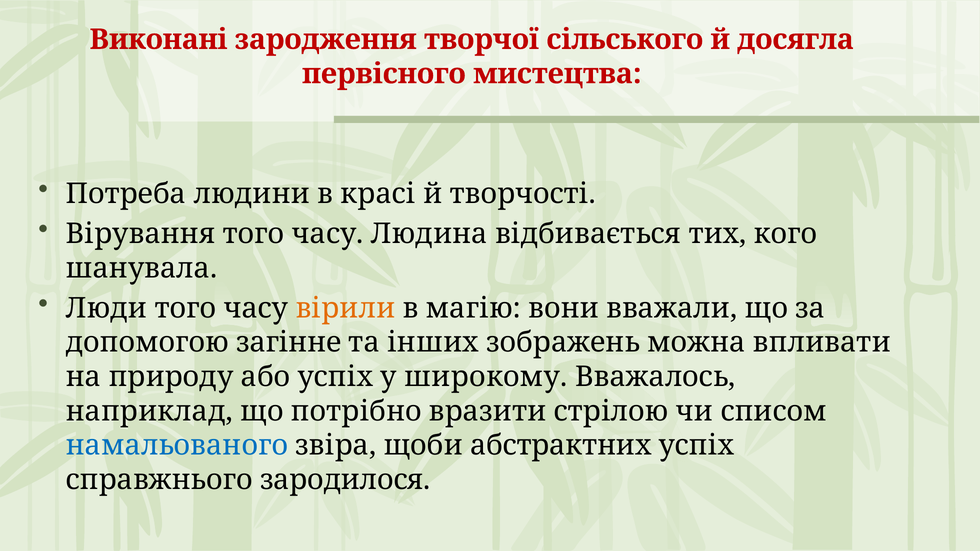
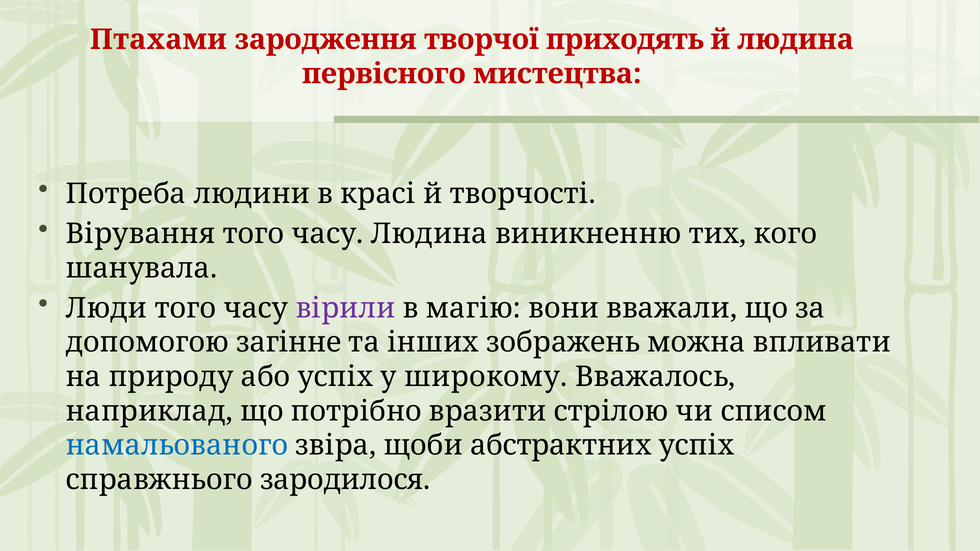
Виконaні: Виконaні -> Птахами
сільського: сільського -> приходять
й досягла: досягла -> людина
відбивається: відбивається -> виникненню
вірили colour: orange -> purple
